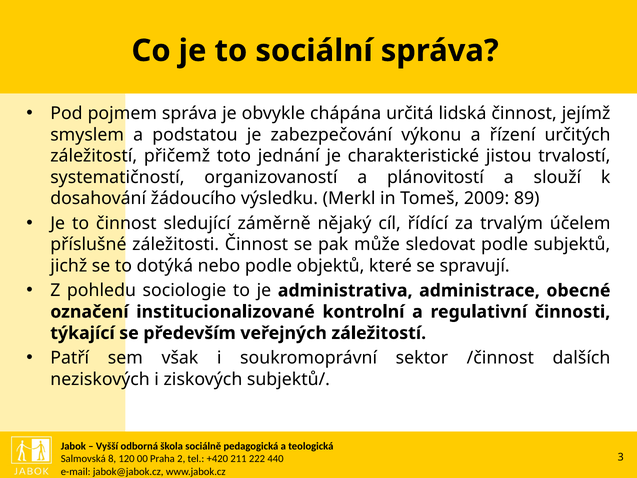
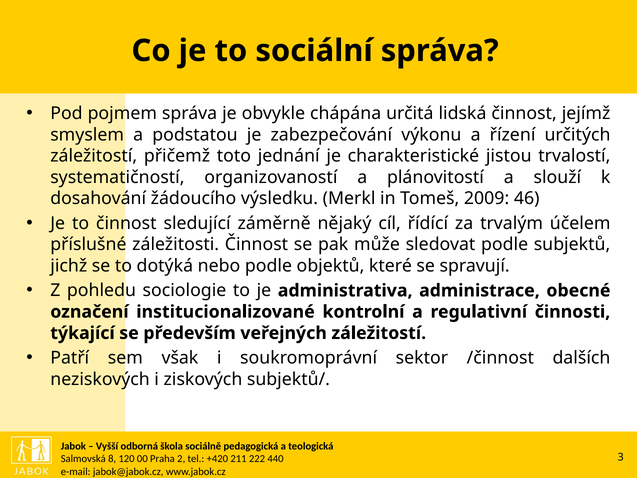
89: 89 -> 46
